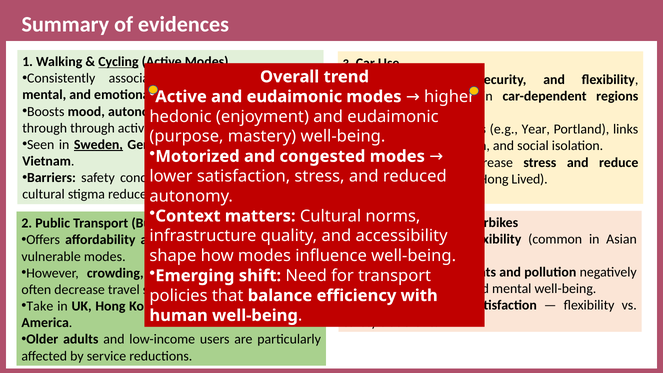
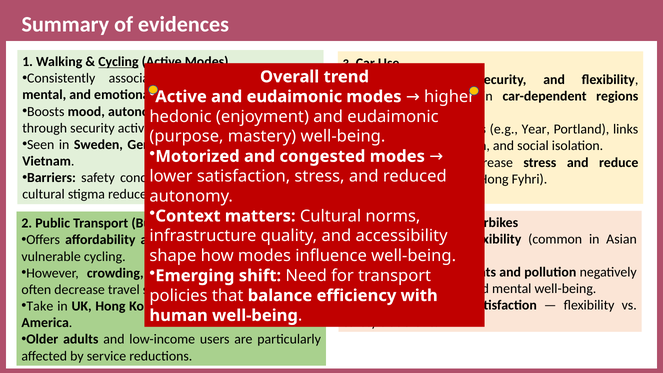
through through: through -> security
Sweden underline: present -> none
Lived: Lived -> Fyhri
vulnerable modes: modes -> cycling
